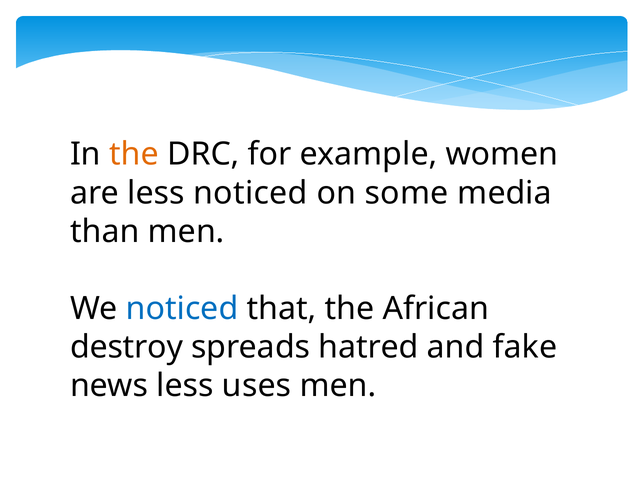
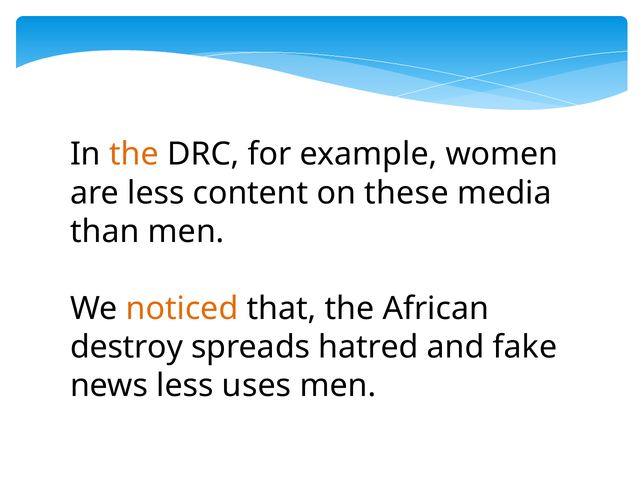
less noticed: noticed -> content
some: some -> these
noticed at (182, 309) colour: blue -> orange
